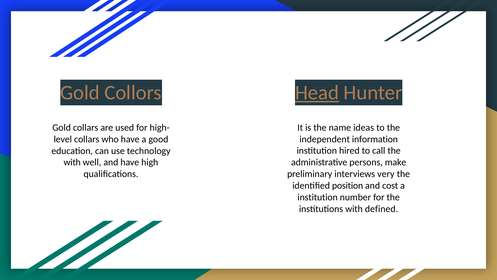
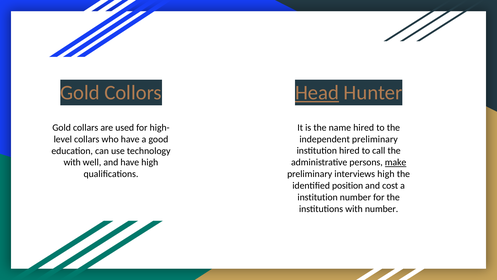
name ideas: ideas -> hired
independent information: information -> preliminary
make underline: none -> present
interviews very: very -> high
with defined: defined -> number
